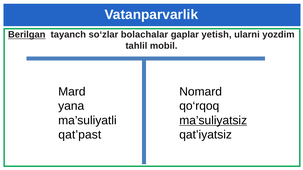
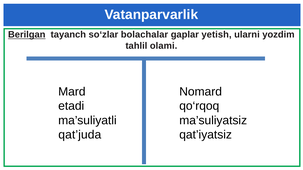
mobil: mobil -> olami
yana: yana -> etadi
ma’suliyatsiz underline: present -> none
qat’past: qat’past -> qat’juda
